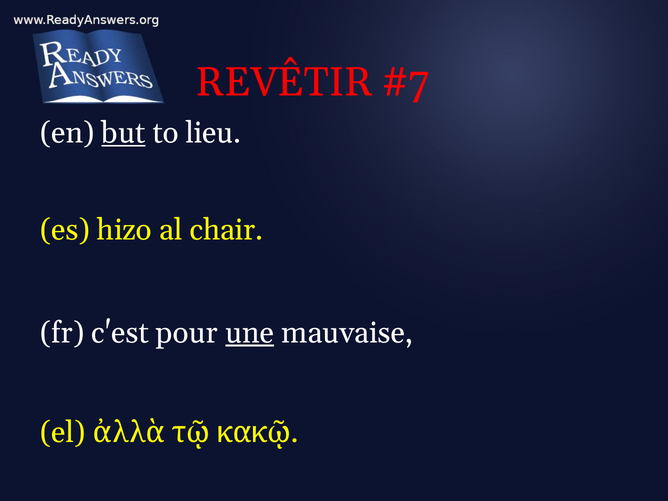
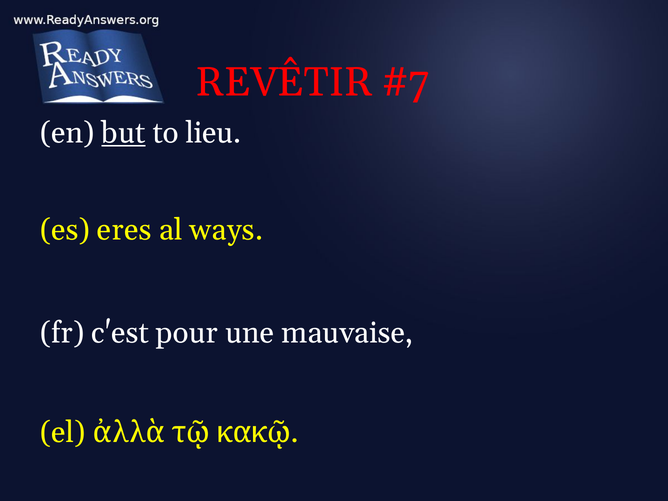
hizo: hizo -> eres
chair: chair -> ways
une underline: present -> none
